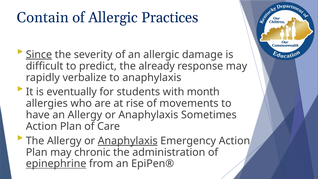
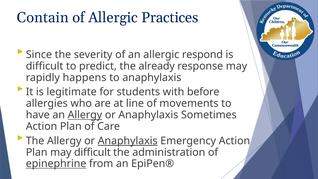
Since underline: present -> none
damage: damage -> respond
verbalize: verbalize -> happens
eventually: eventually -> legitimate
month: month -> before
rise: rise -> line
Allergy at (85, 115) underline: none -> present
may chronic: chronic -> difficult
